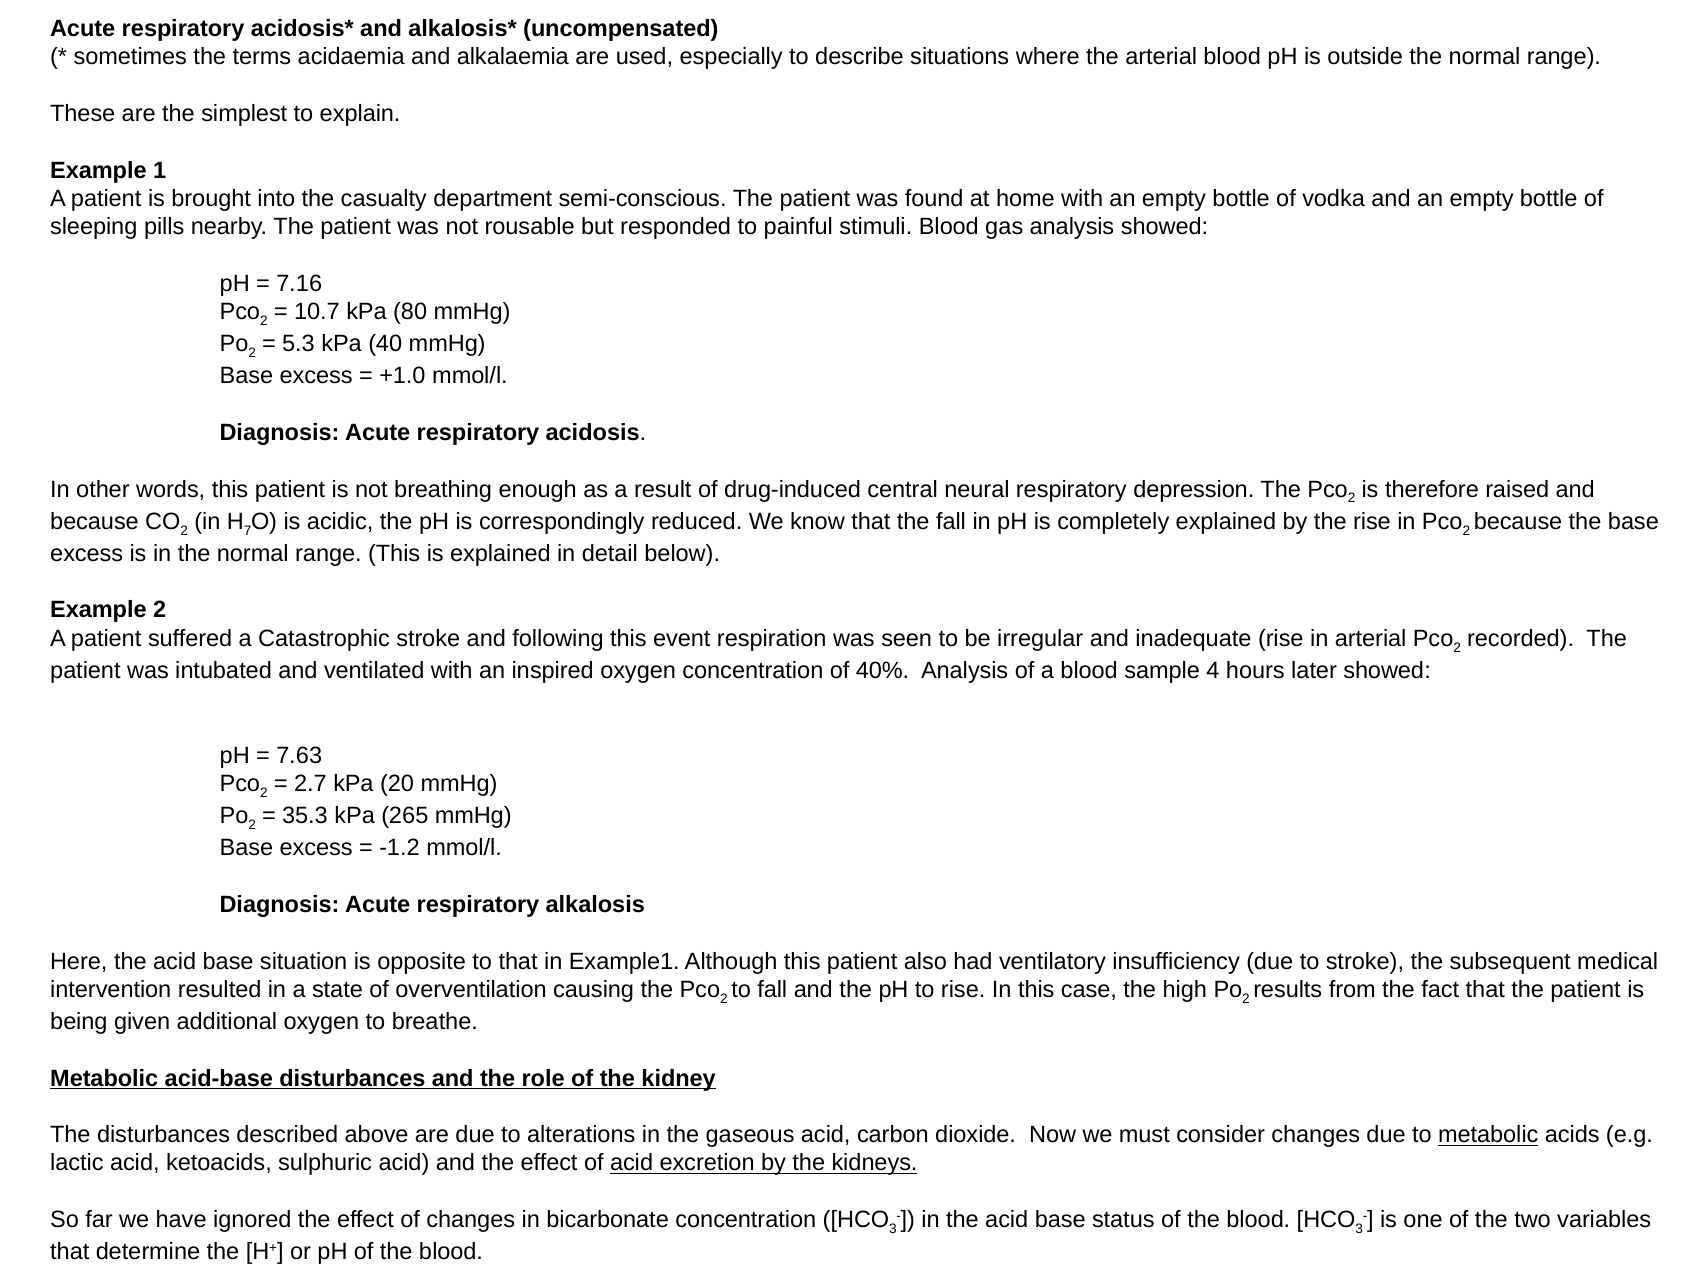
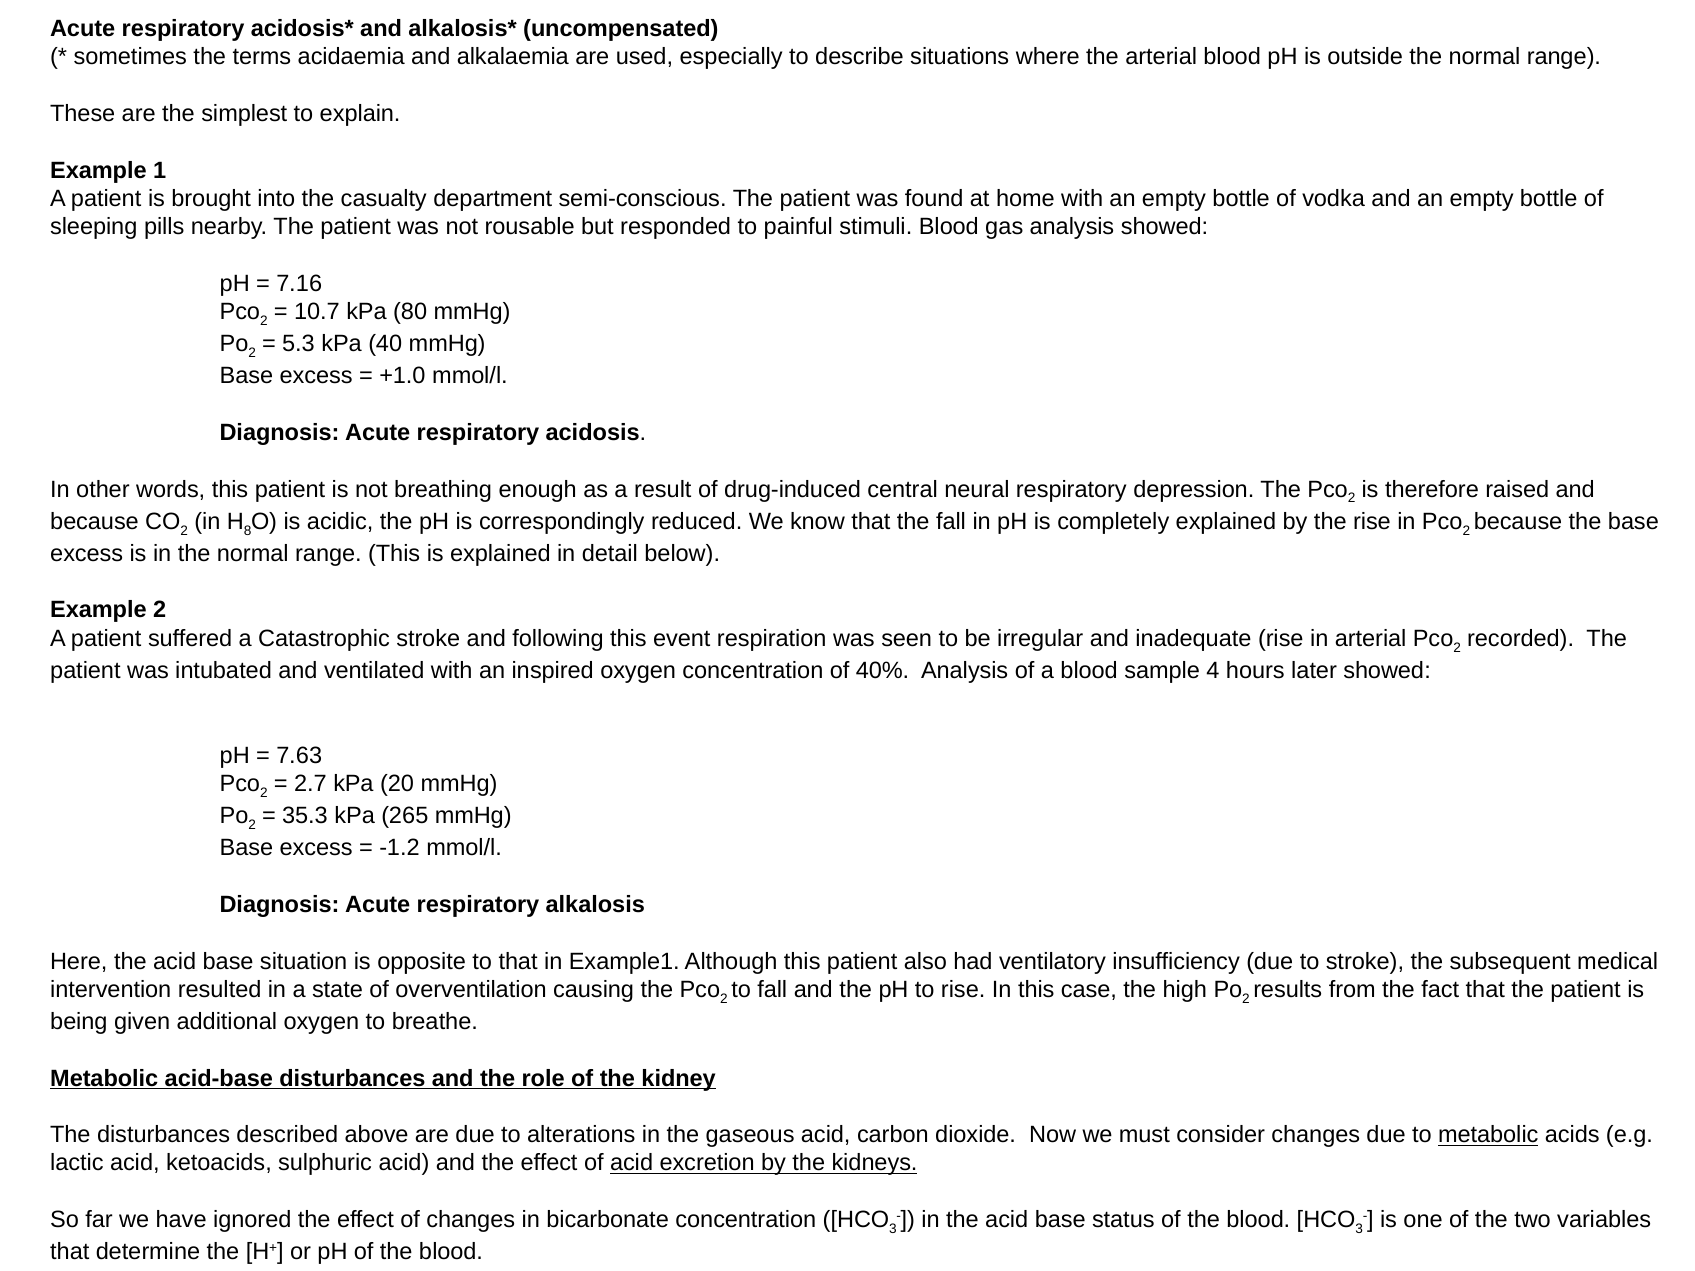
7: 7 -> 8
